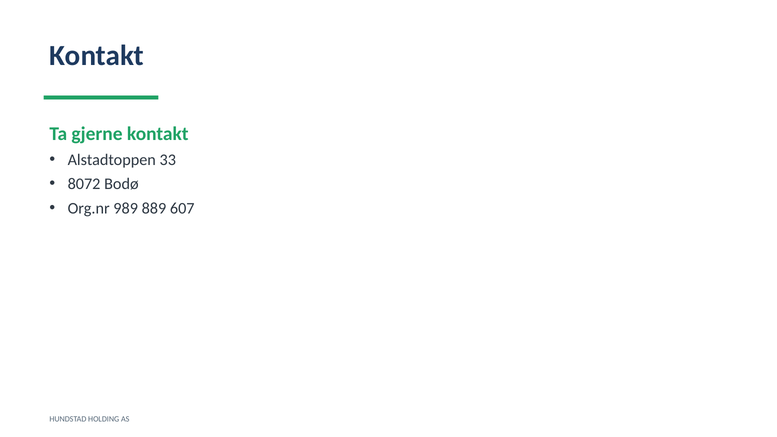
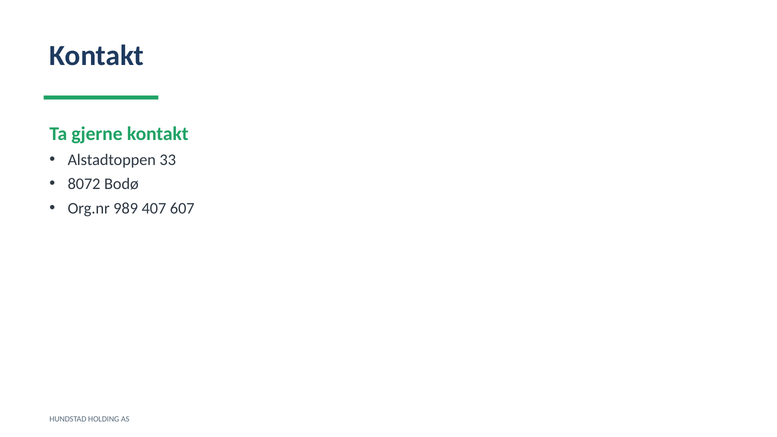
889: 889 -> 407
